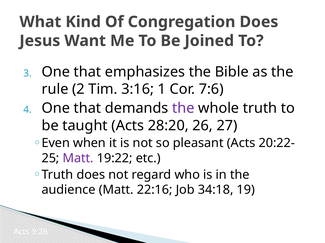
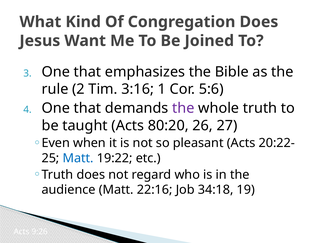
7:6: 7:6 -> 5:6
28:20: 28:20 -> 80:20
Matt at (78, 159) colour: purple -> blue
